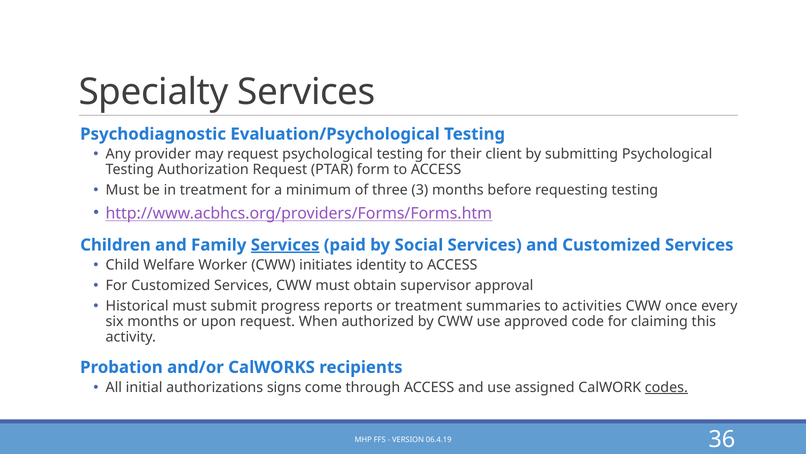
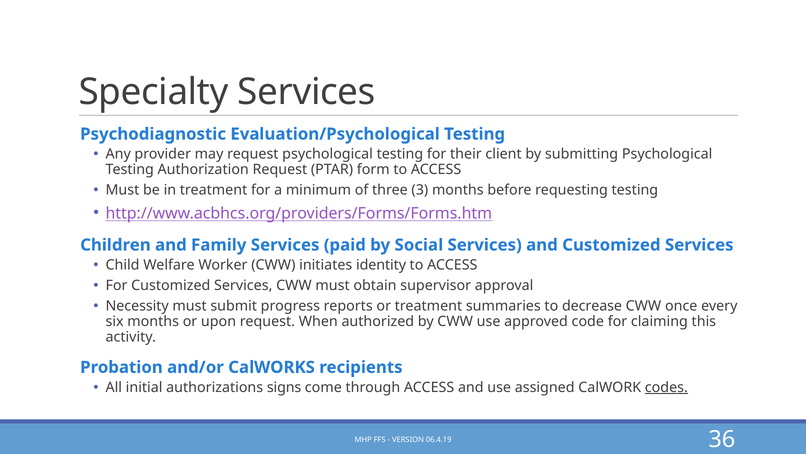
Services at (285, 245) underline: present -> none
Historical: Historical -> Necessity
activities: activities -> decrease
